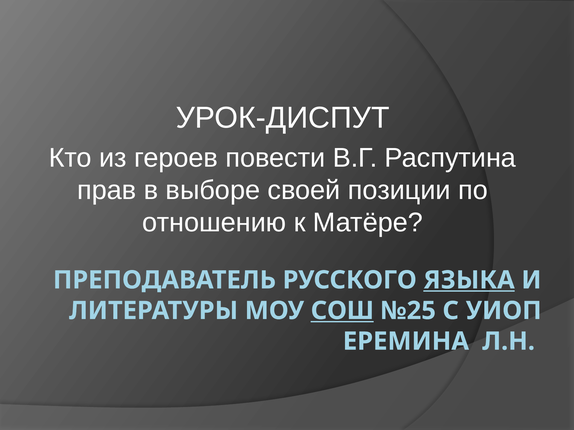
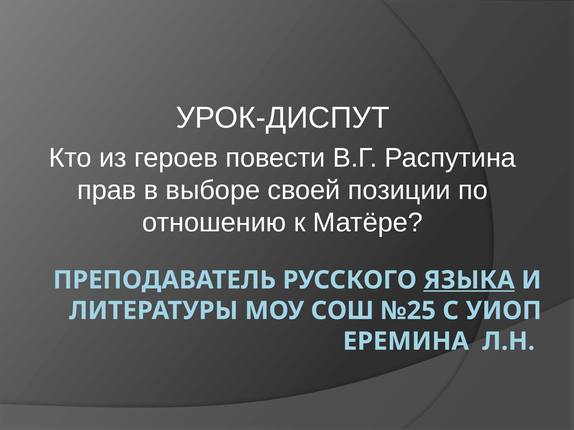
СОШ underline: present -> none
